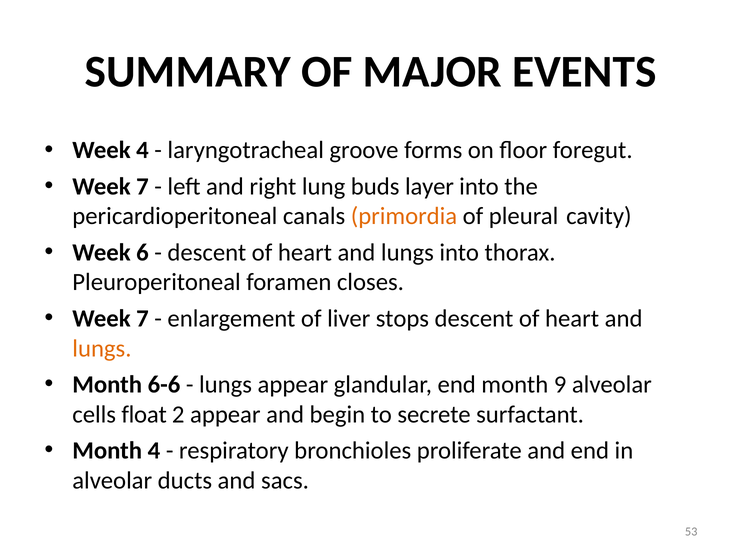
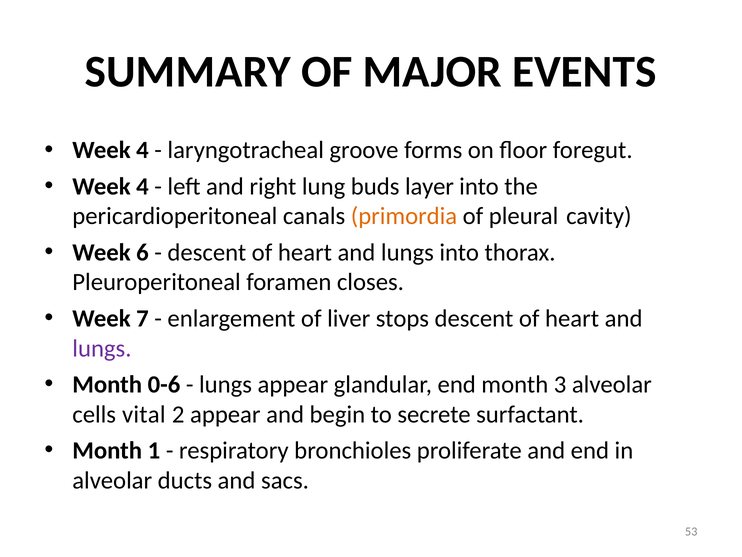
7 at (142, 186): 7 -> 4
lungs at (102, 348) colour: orange -> purple
6-6: 6-6 -> 0-6
9: 9 -> 3
float: float -> vital
Month 4: 4 -> 1
